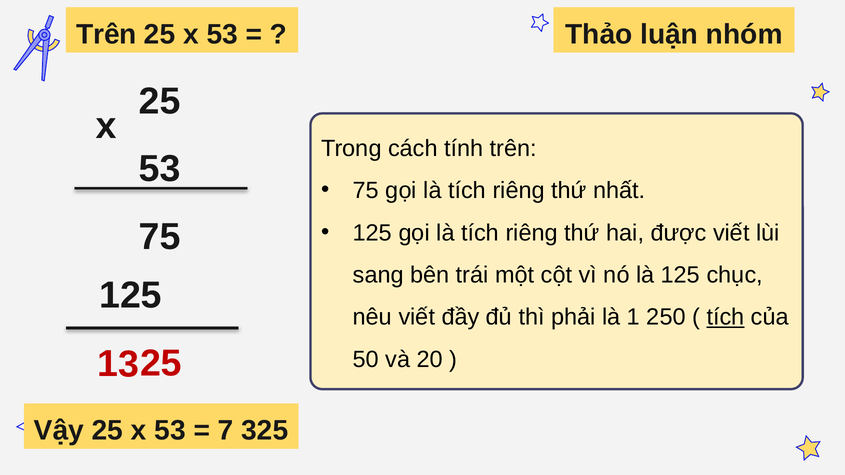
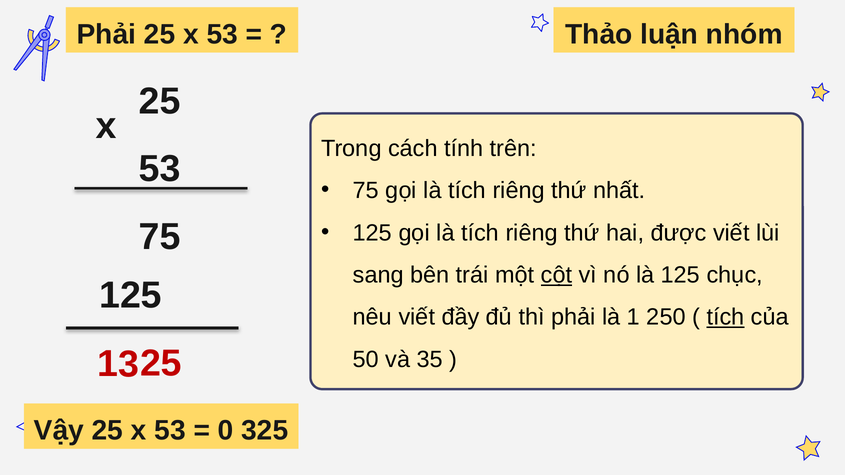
Trên at (107, 34): Trên -> Phải
cột underline: none -> present
20: 20 -> 35
7: 7 -> 0
